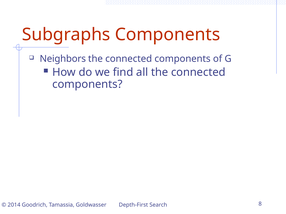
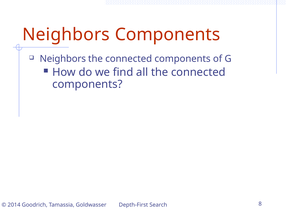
Subgraphs at (66, 35): Subgraphs -> Neighbors
